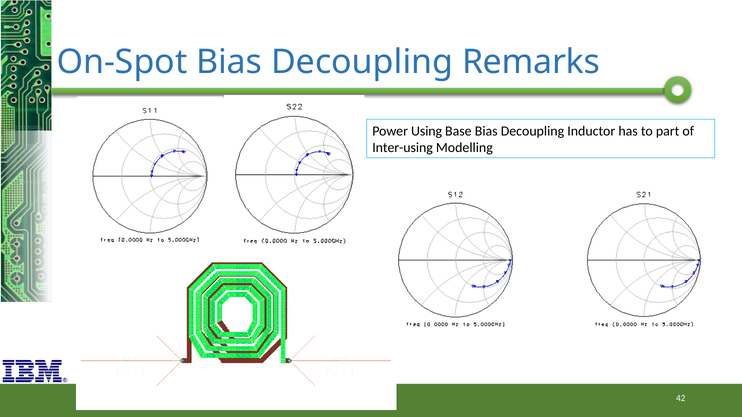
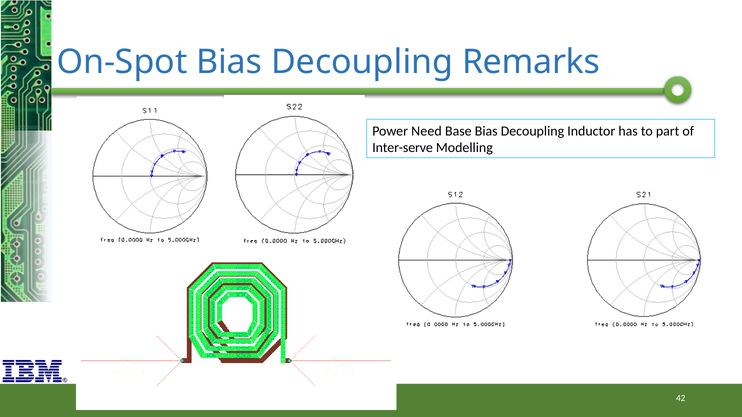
Using: Using -> Need
Inter-using: Inter-using -> Inter-serve
